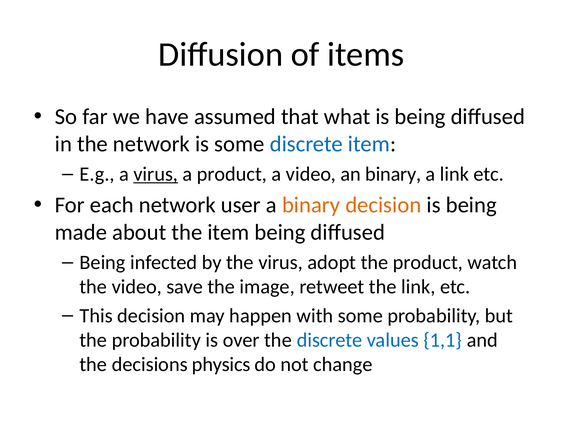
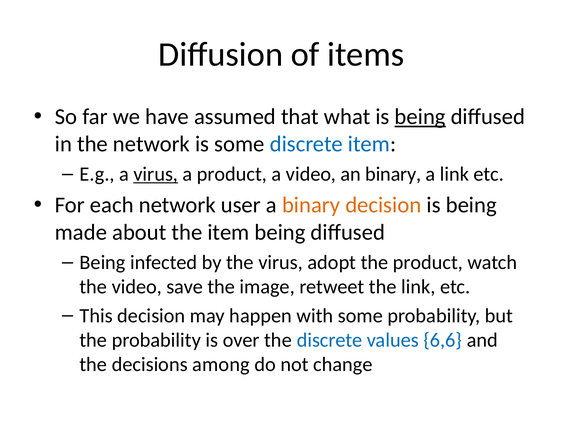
being at (420, 117) underline: none -> present
1,1: 1,1 -> 6,6
physics: physics -> among
